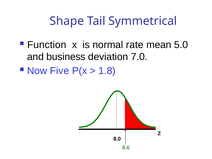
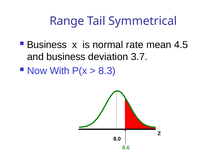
Shape: Shape -> Range
Function at (47, 45): Function -> Business
5.0: 5.0 -> 4.5
7.0: 7.0 -> 3.7
Five: Five -> With
1.8: 1.8 -> 8.3
